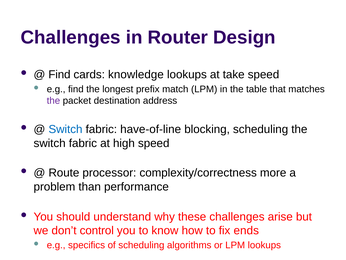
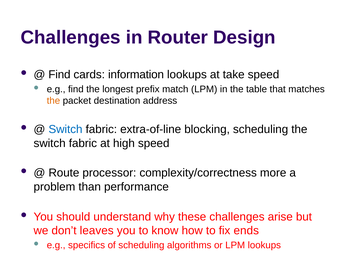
knowledge: knowledge -> information
the at (53, 101) colour: purple -> orange
have-of-line: have-of-line -> extra-of-line
control: control -> leaves
